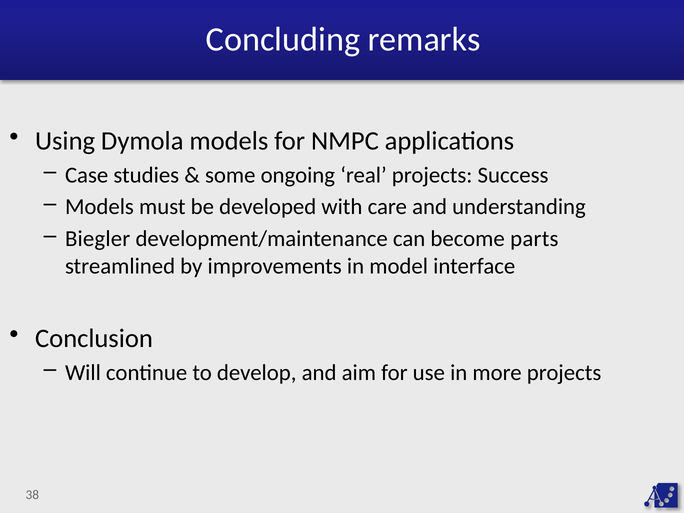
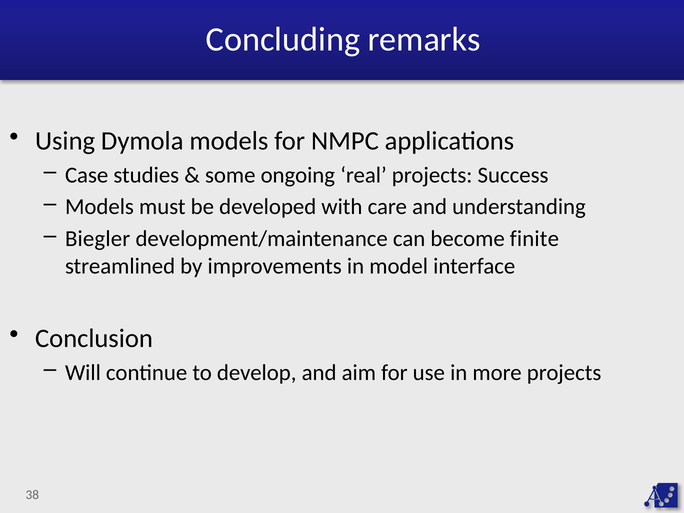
parts: parts -> finite
